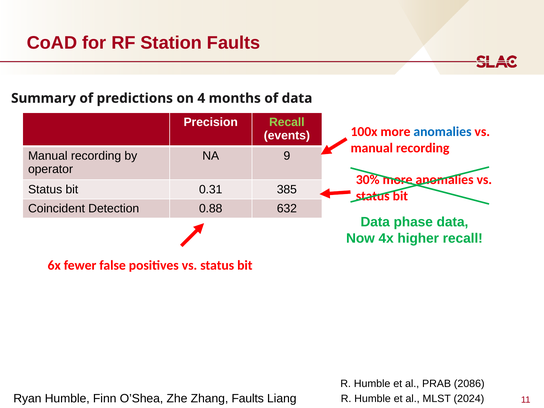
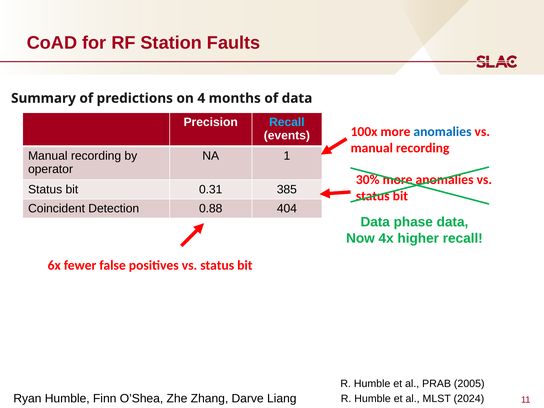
Recall at (287, 122) colour: light green -> light blue
9: 9 -> 1
632: 632 -> 404
2086: 2086 -> 2005
Zhang Faults: Faults -> Darve
